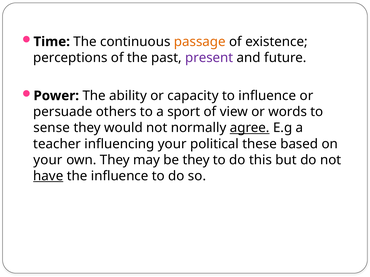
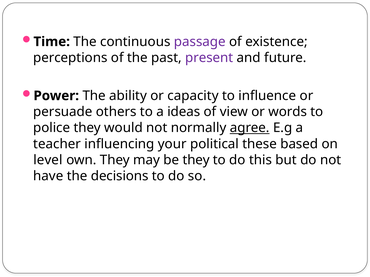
passage colour: orange -> purple
sport: sport -> ideas
sense: sense -> police
your at (48, 160): your -> level
have underline: present -> none
the influence: influence -> decisions
